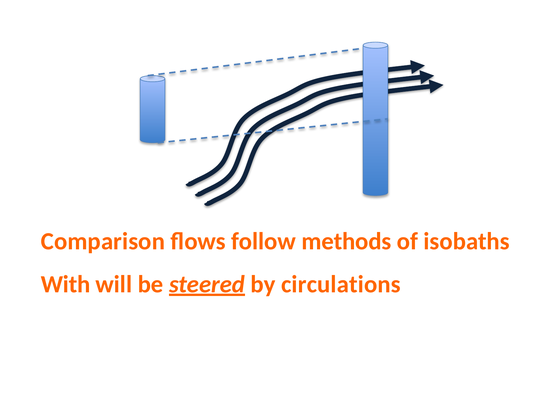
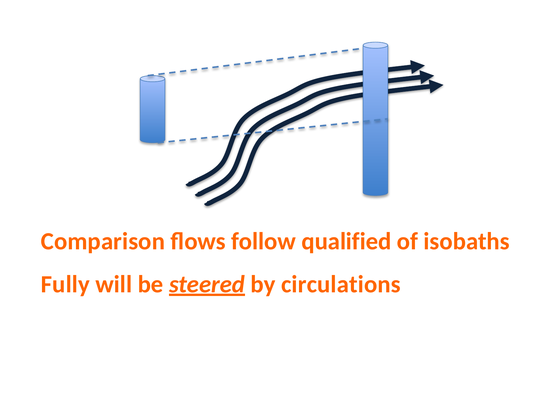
methods: methods -> qualified
With: With -> Fully
